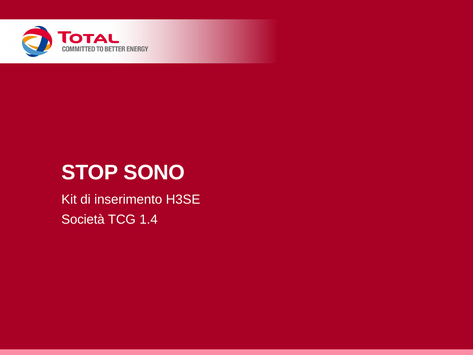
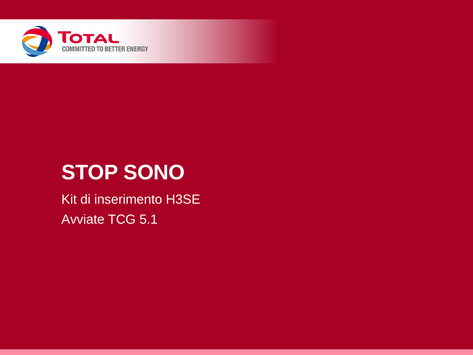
Società: Società -> Avviate
1.4: 1.4 -> 5.1
